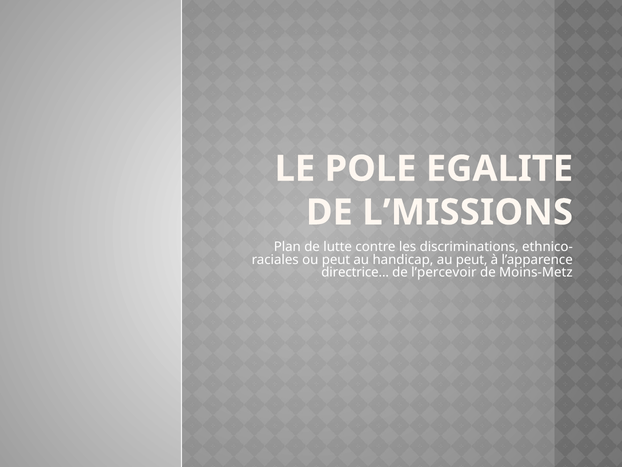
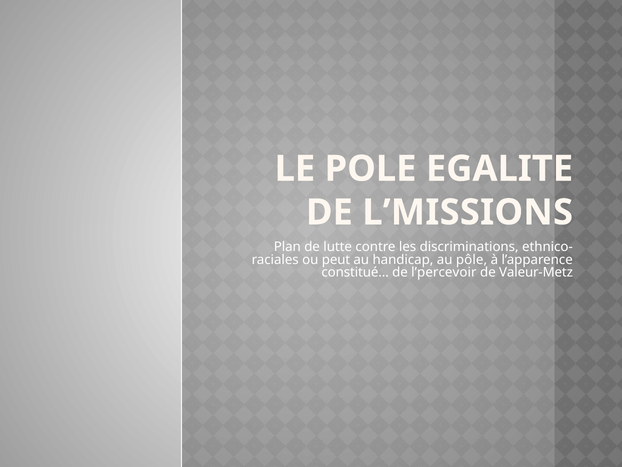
au peut: peut -> pôle
directrice: directrice -> constitué
Moins-Metz: Moins-Metz -> Valeur-Metz
